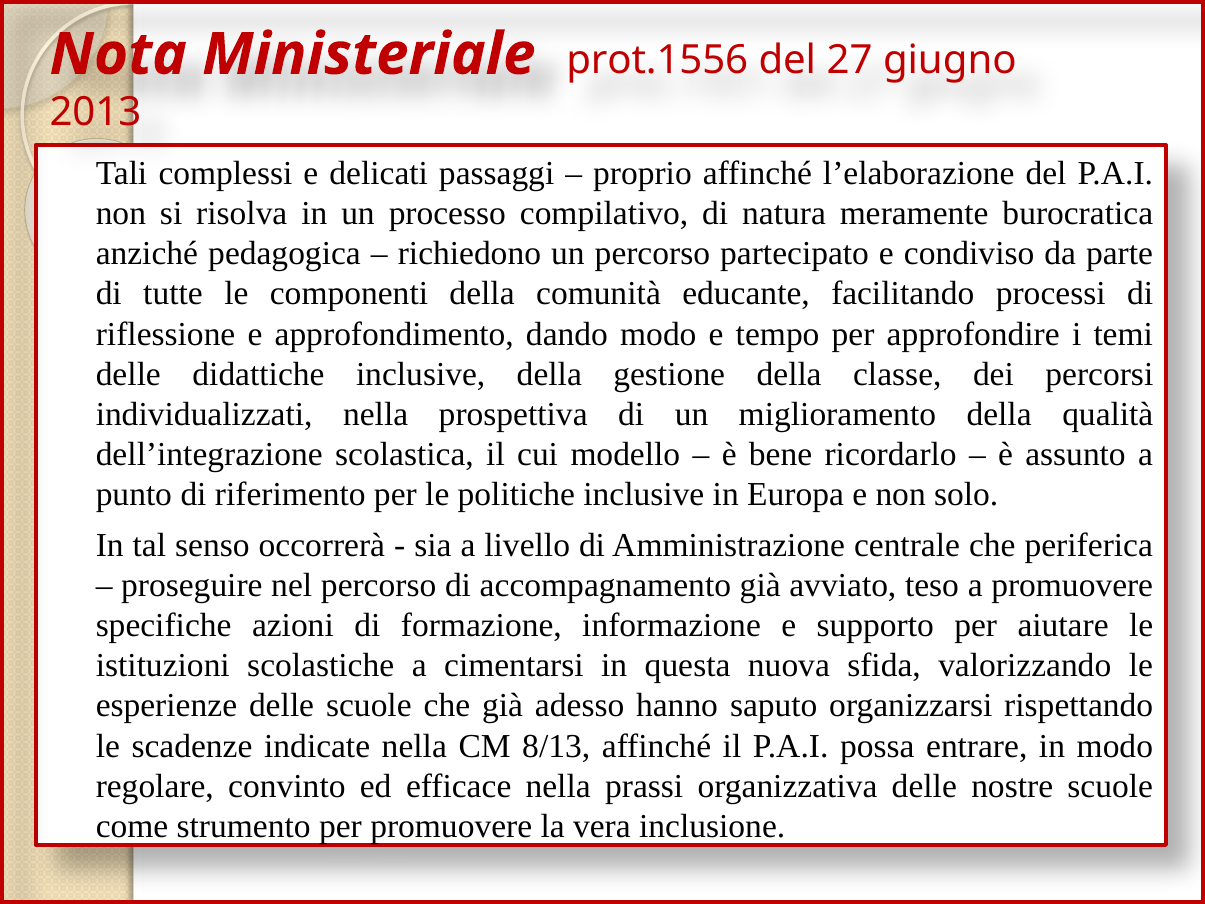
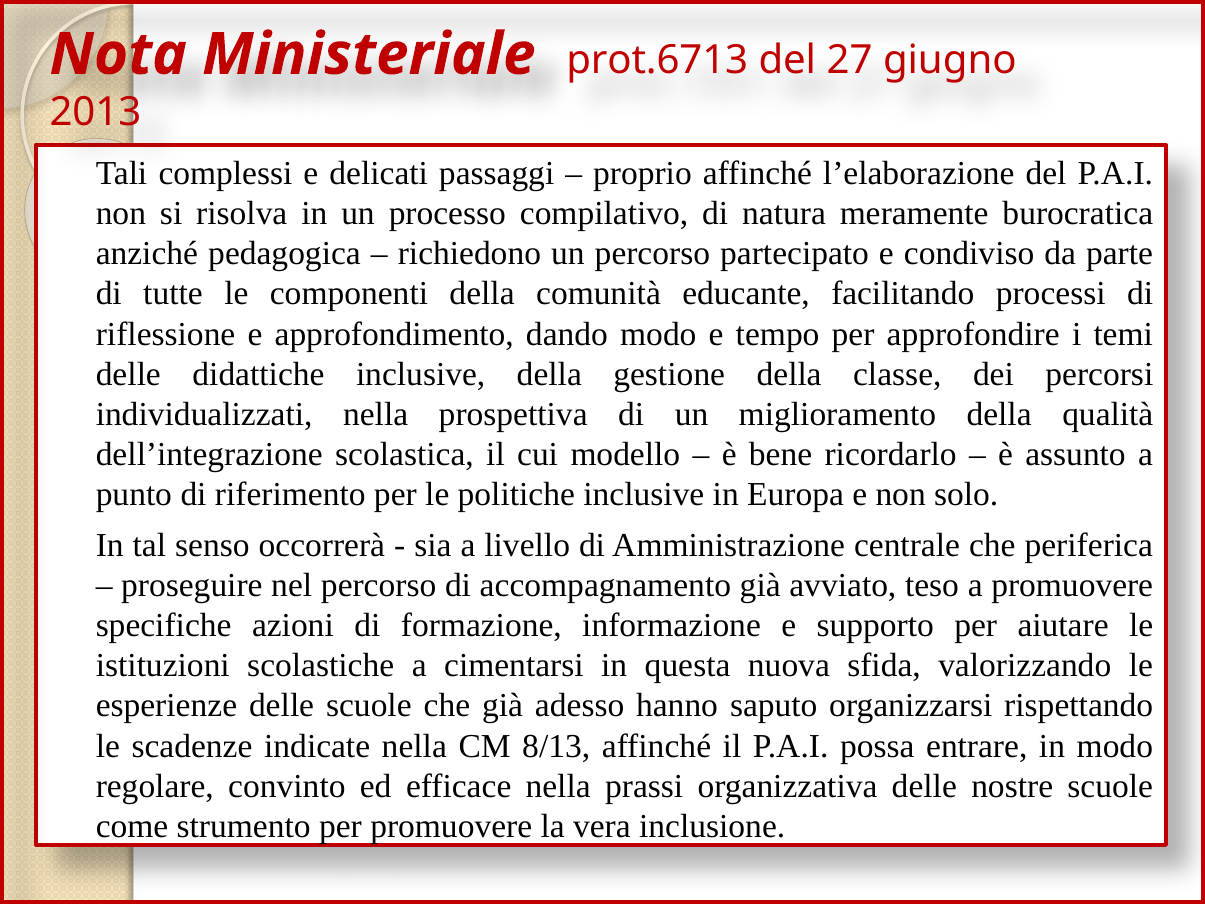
prot.1556: prot.1556 -> prot.6713
